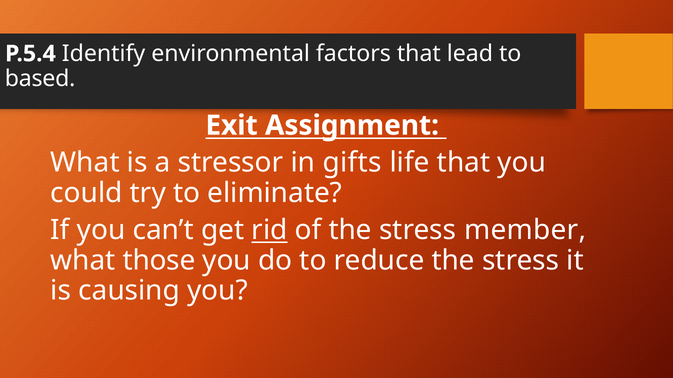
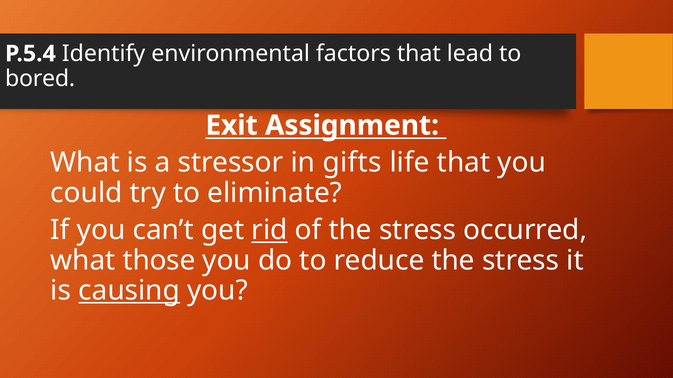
based: based -> bored
member: member -> occurred
causing underline: none -> present
